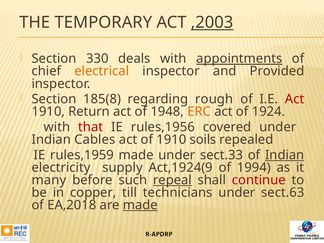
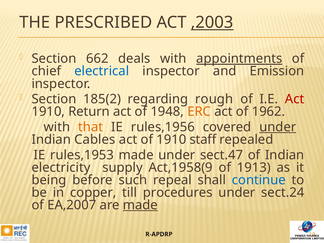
TEMPORARY: TEMPORARY -> PRESCRIBED
330: 330 -> 662
electrical colour: orange -> blue
Provided: Provided -> Emission
185(8: 185(8 -> 185(2
1924: 1924 -> 1962
that colour: red -> orange
under at (278, 127) underline: none -> present
soils: soils -> staff
rules,1959: rules,1959 -> rules,1953
sect.33: sect.33 -> sect.47
Indian at (285, 155) underline: present -> none
Act,1924(9: Act,1924(9 -> Act,1958(9
1994: 1994 -> 1913
many: many -> being
repeal underline: present -> none
continue colour: red -> blue
technicians: technicians -> procedures
sect.63: sect.63 -> sect.24
EA,2018: EA,2018 -> EA,2007
